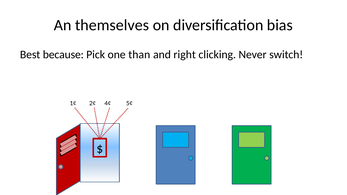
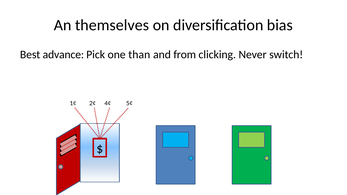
because: because -> advance
right: right -> from
